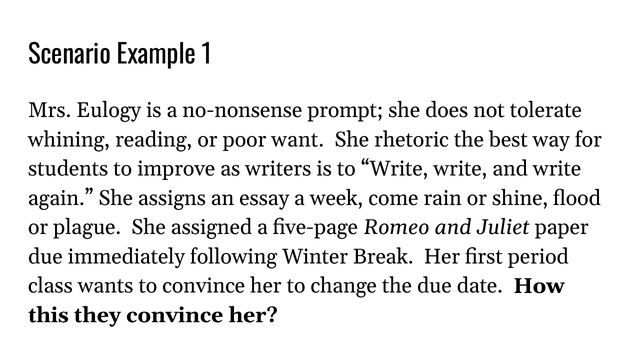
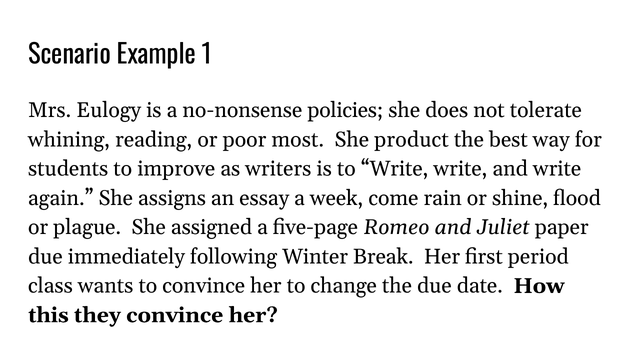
prompt: prompt -> policies
want: want -> most
rhetoric: rhetoric -> product
